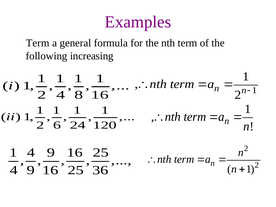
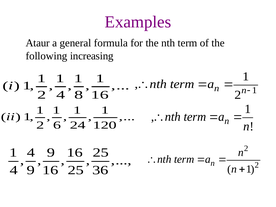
Term at (38, 43): Term -> Ataur
